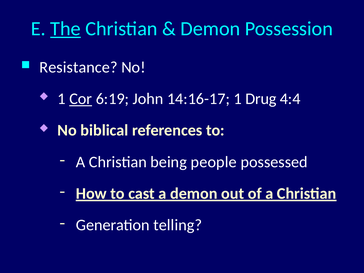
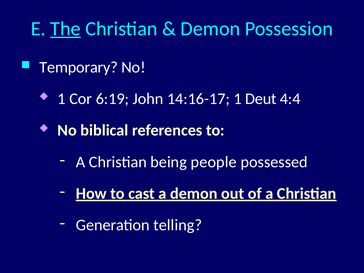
Resistance: Resistance -> Temporary
Cor underline: present -> none
Drug: Drug -> Deut
